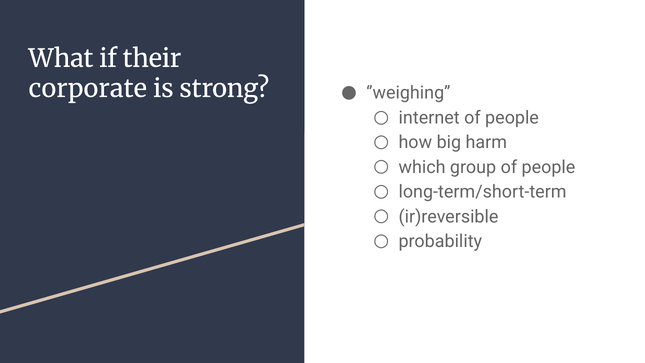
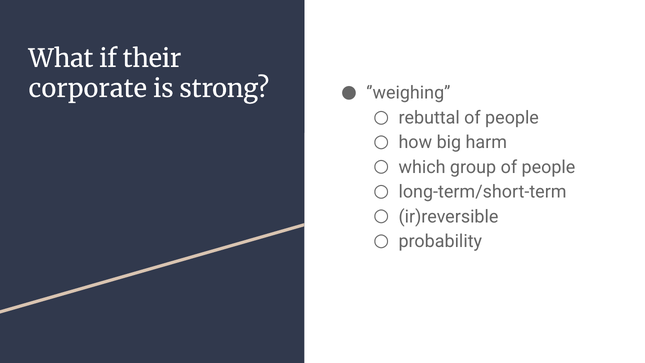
internet: internet -> rebuttal
